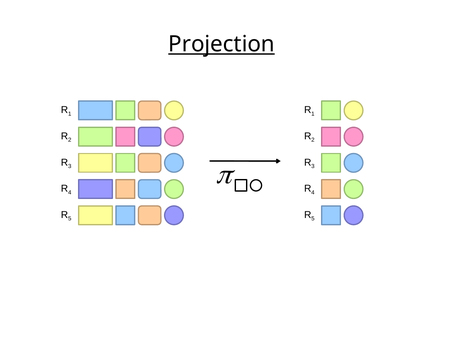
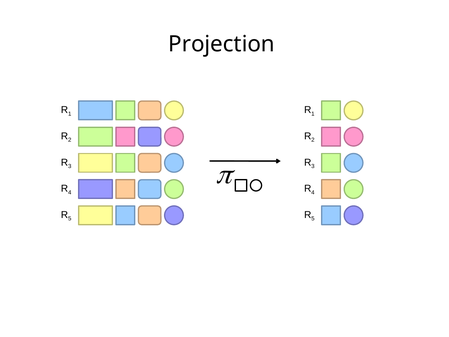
Projection underline: present -> none
